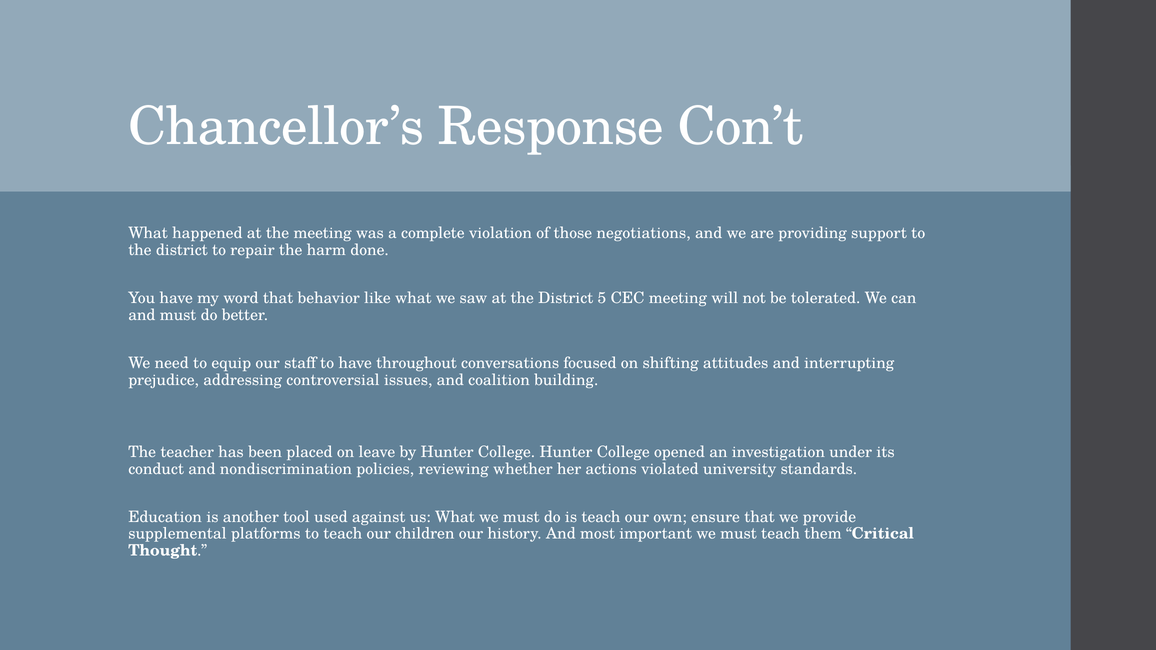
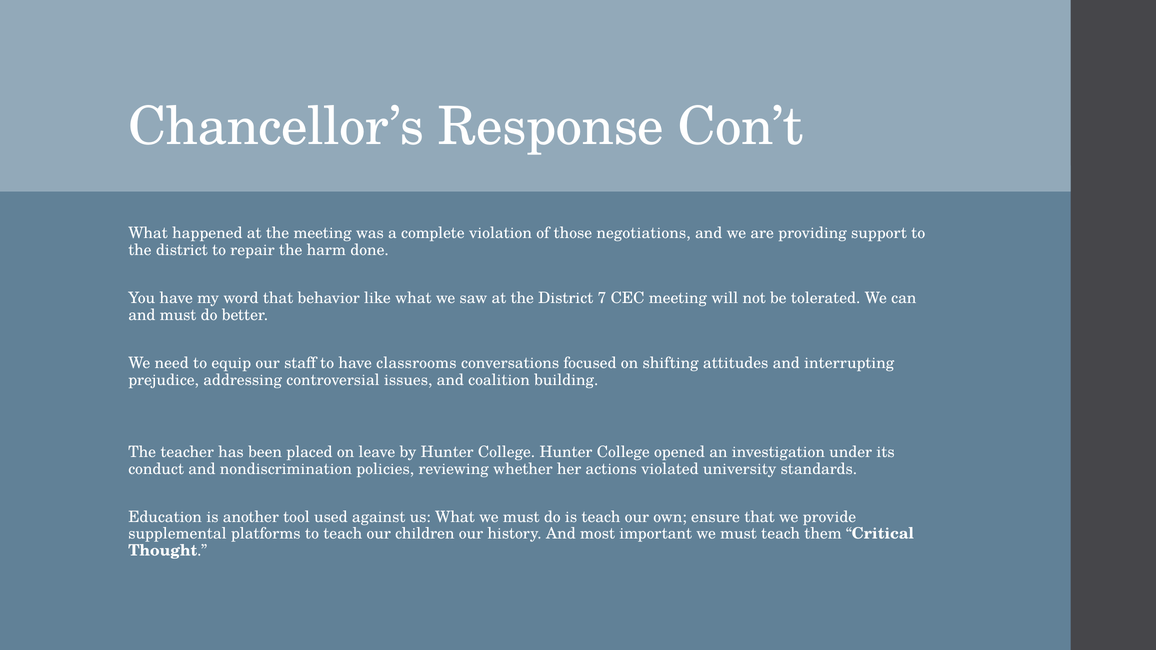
5: 5 -> 7
throughout: throughout -> classrooms
